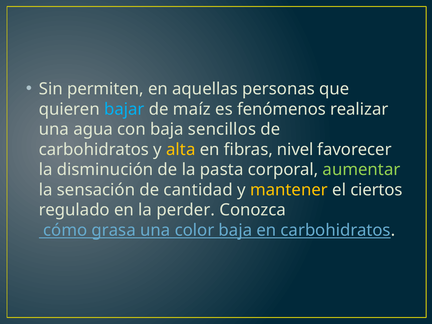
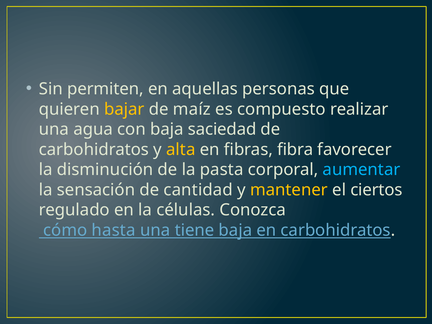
bajar colour: light blue -> yellow
fenómenos: fenómenos -> compuesto
sencillos: sencillos -> saciedad
nivel: nivel -> fibra
aumentar colour: light green -> light blue
perder: perder -> células
grasa: grasa -> hasta
color: color -> tiene
